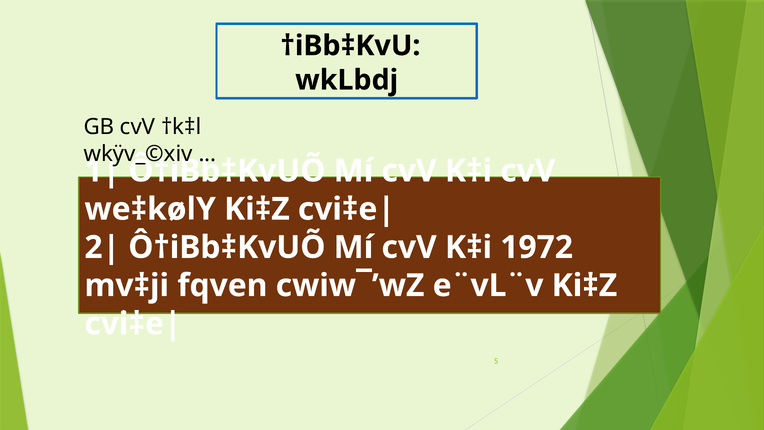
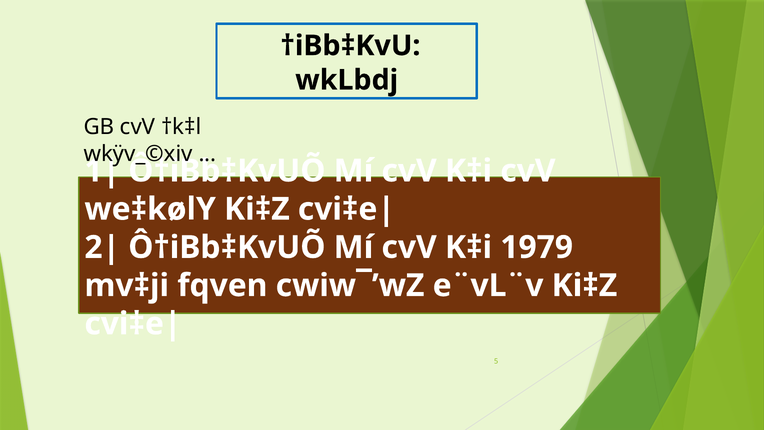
1972: 1972 -> 1979
